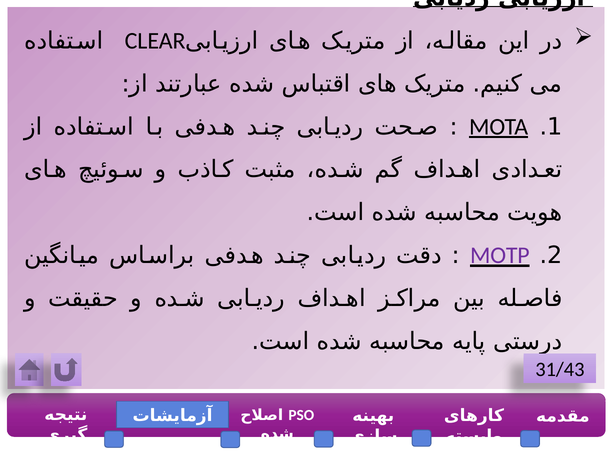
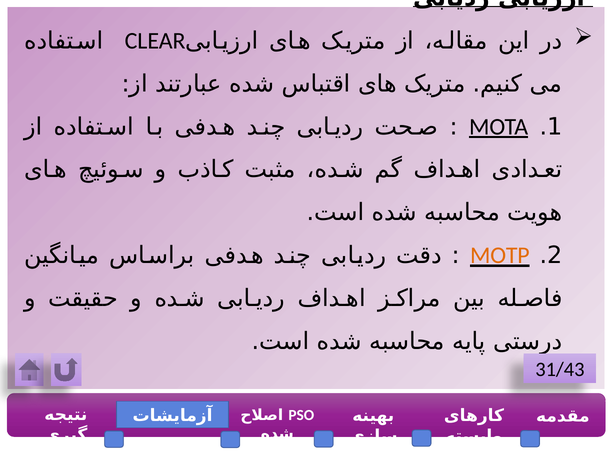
MOTP colour: purple -> orange
